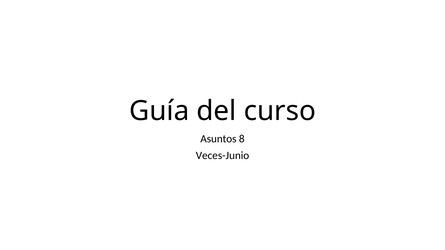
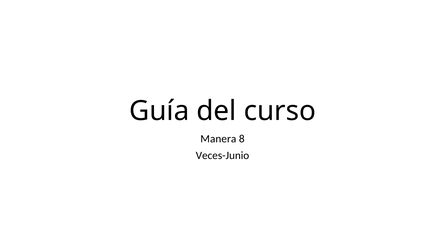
Asuntos: Asuntos -> Manera
